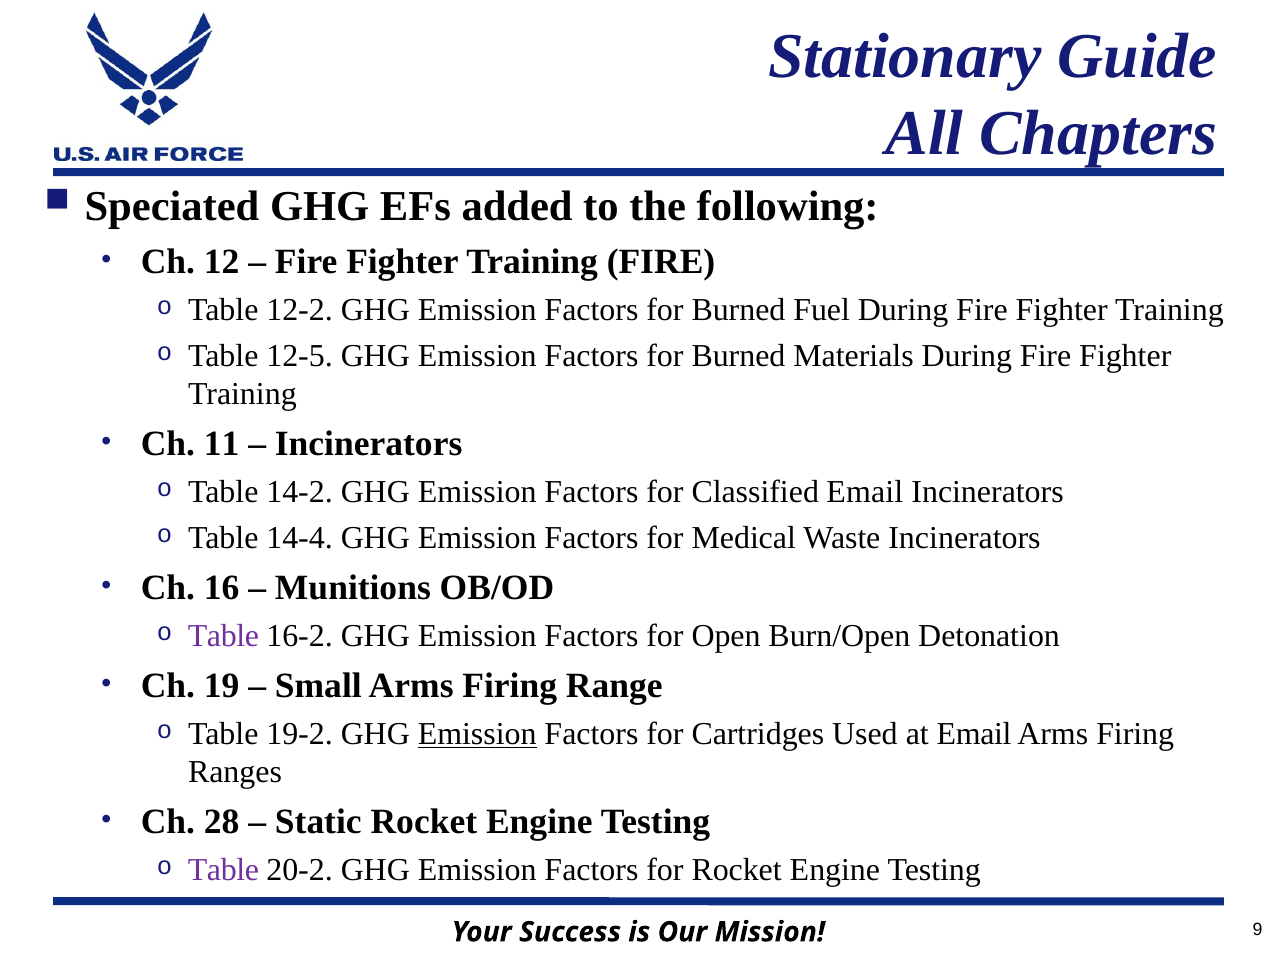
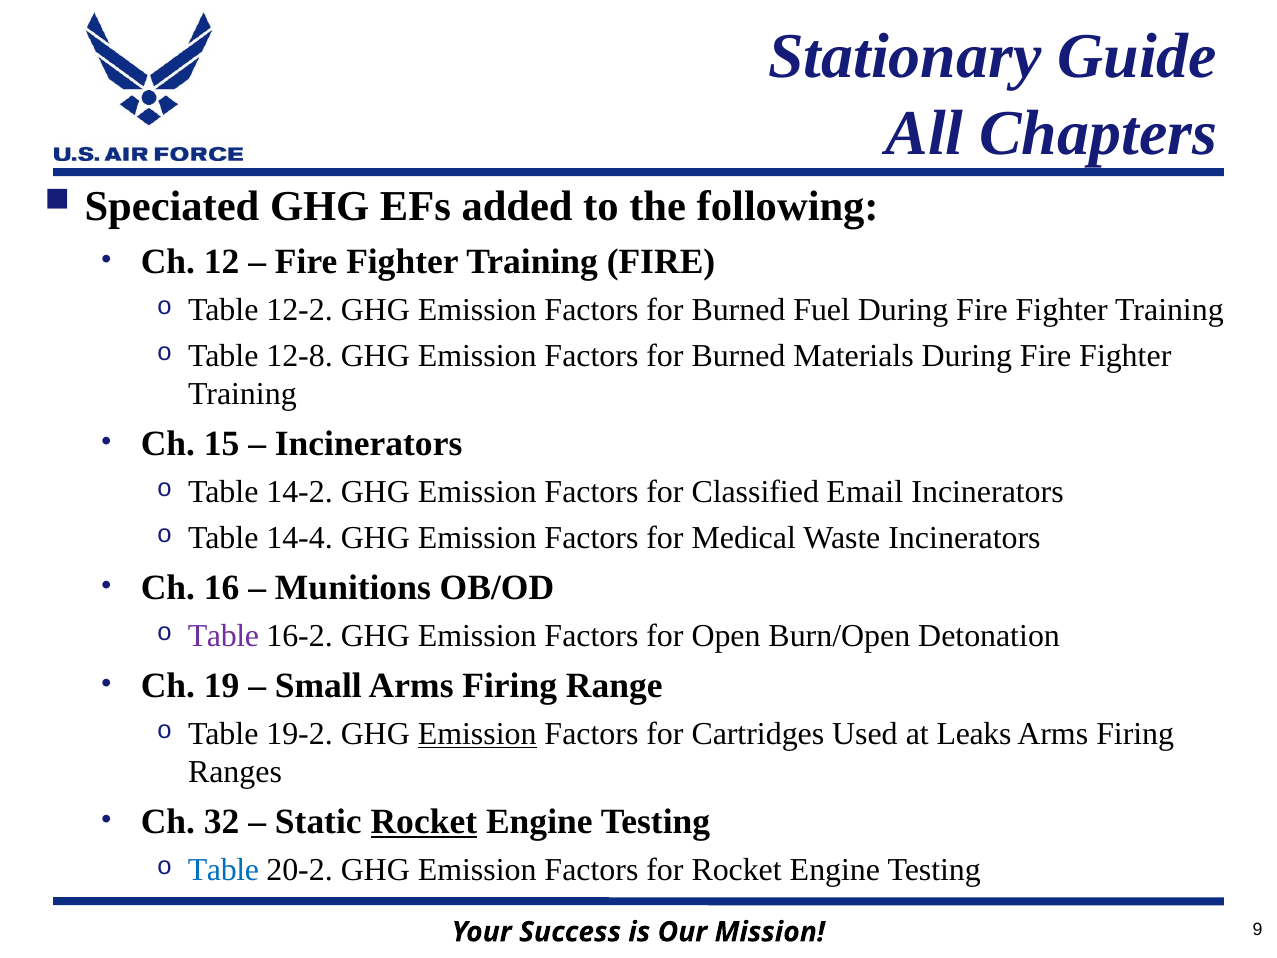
12-5: 12-5 -> 12-8
11: 11 -> 15
at Email: Email -> Leaks
28: 28 -> 32
Rocket at (424, 821) underline: none -> present
Table at (223, 870) colour: purple -> blue
